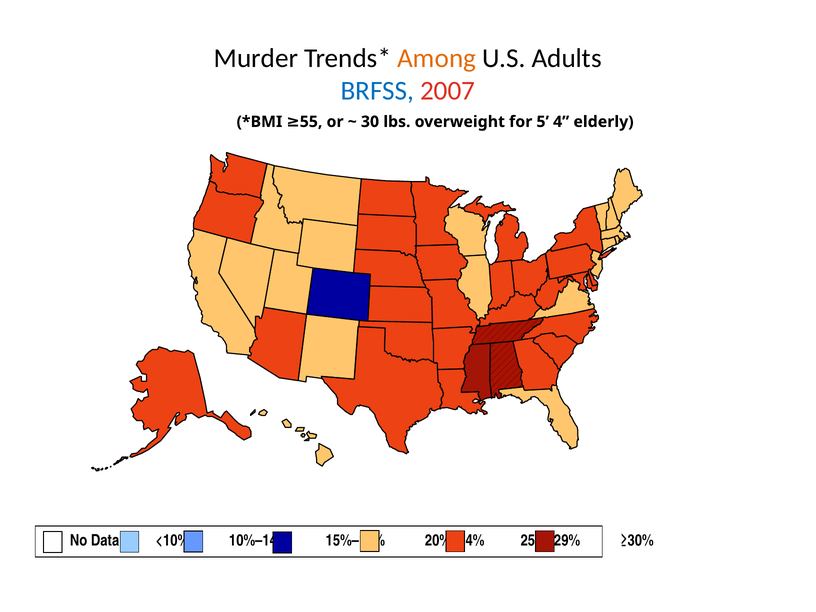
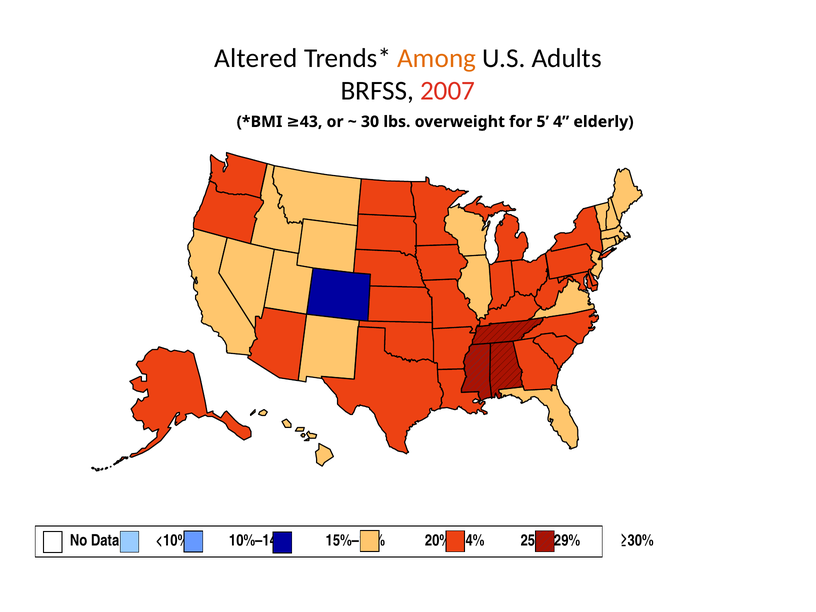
Murder: Murder -> Altered
BRFSS colour: blue -> black
55: 55 -> 43
